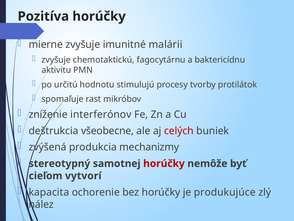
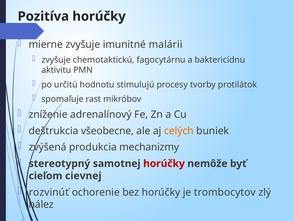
interferónov: interferónov -> adrenalínový
celých colour: red -> orange
vytvorí: vytvorí -> cievnej
kapacita: kapacita -> rozvinúť
produkujúce: produkujúce -> trombocytov
